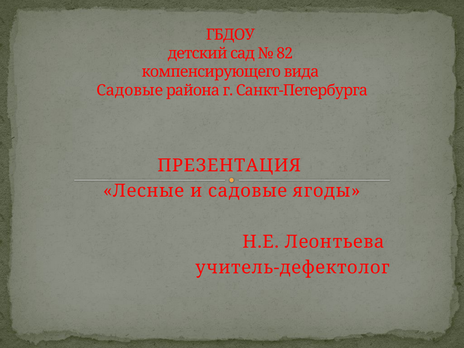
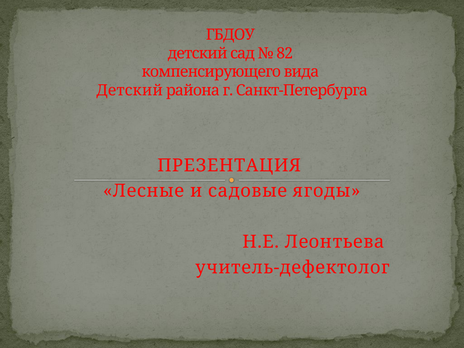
Садовые at (130, 90): Садовые -> Детский
